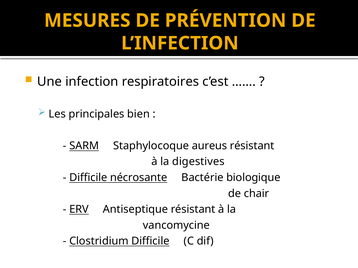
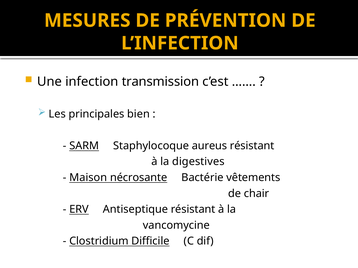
respiratoires: respiratoires -> transmission
Difficile at (88, 178): Difficile -> Maison
biologique: biologique -> vêtements
